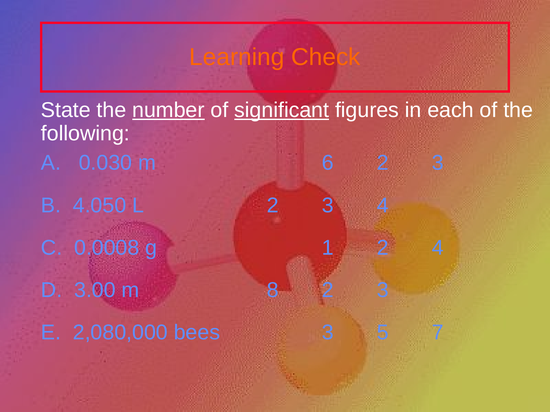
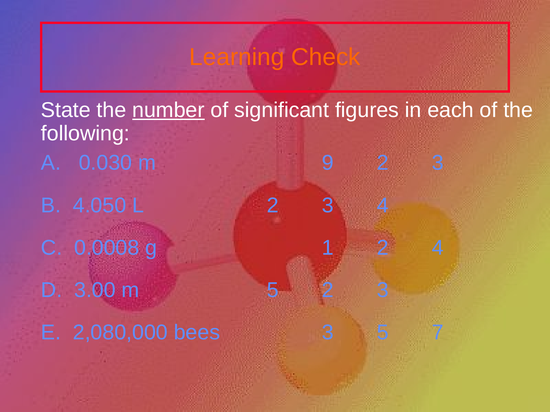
significant underline: present -> none
6: 6 -> 9
m 8: 8 -> 5
